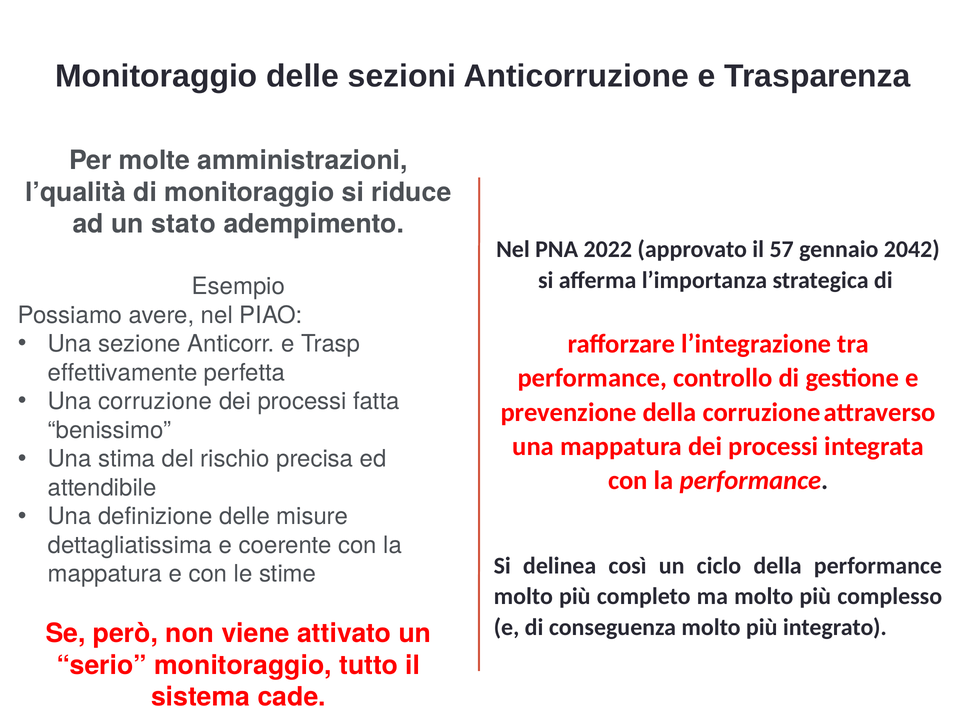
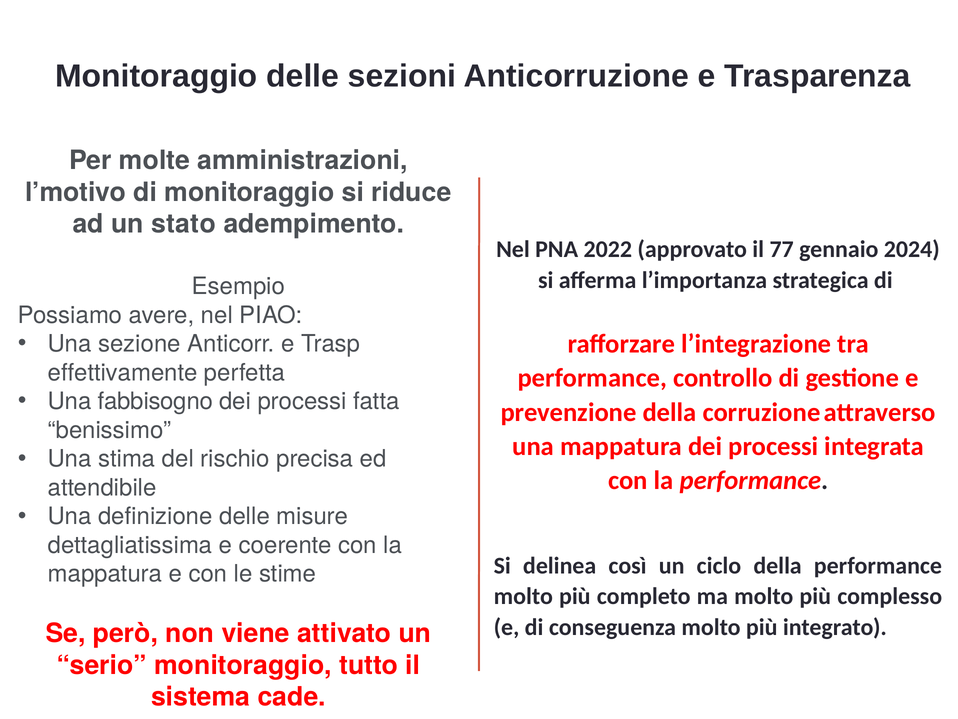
l’qualità: l’qualità -> l’motivo
57: 57 -> 77
2042: 2042 -> 2024
Una corruzione: corruzione -> fabbisogno
